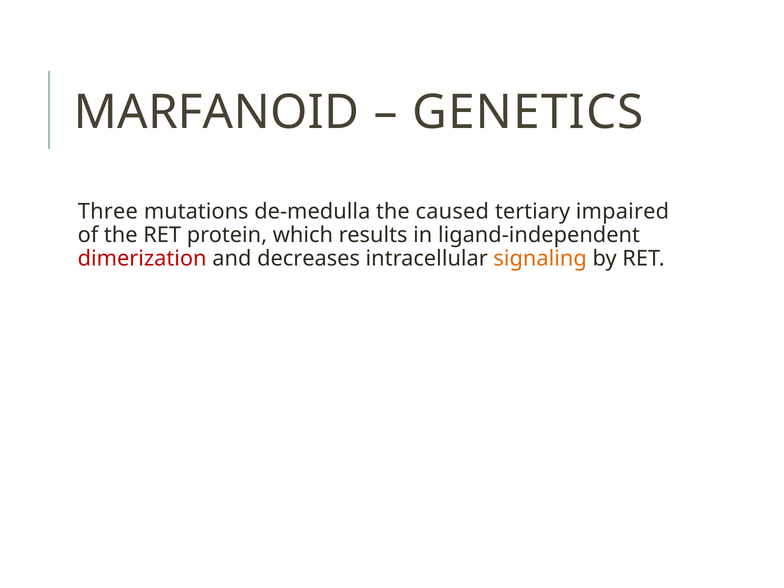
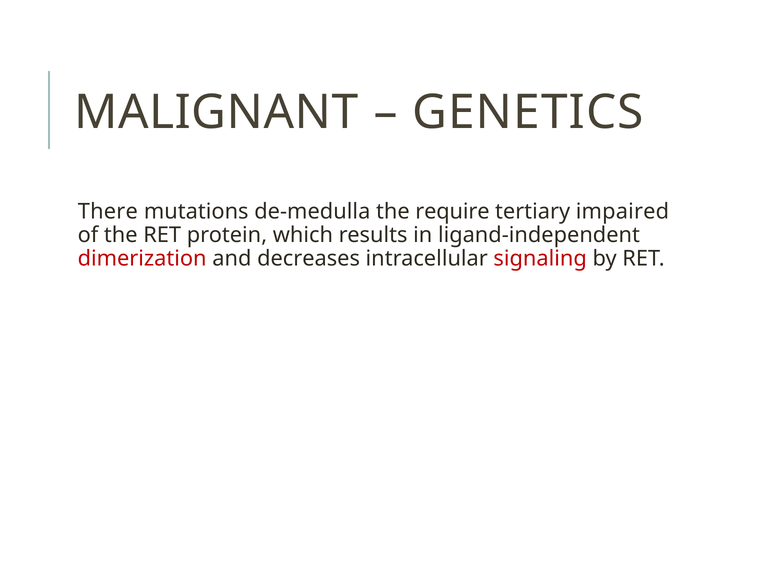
MARFANOID: MARFANOID -> MALIGNANT
Three: Three -> There
caused: caused -> require
signaling colour: orange -> red
